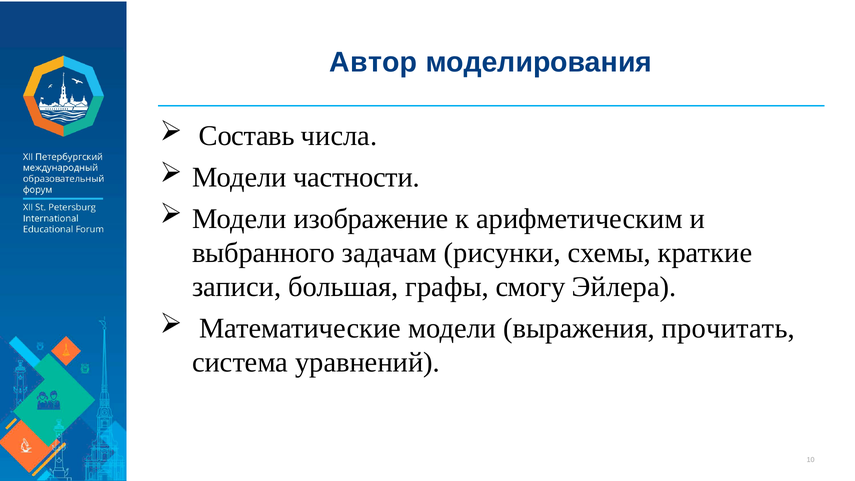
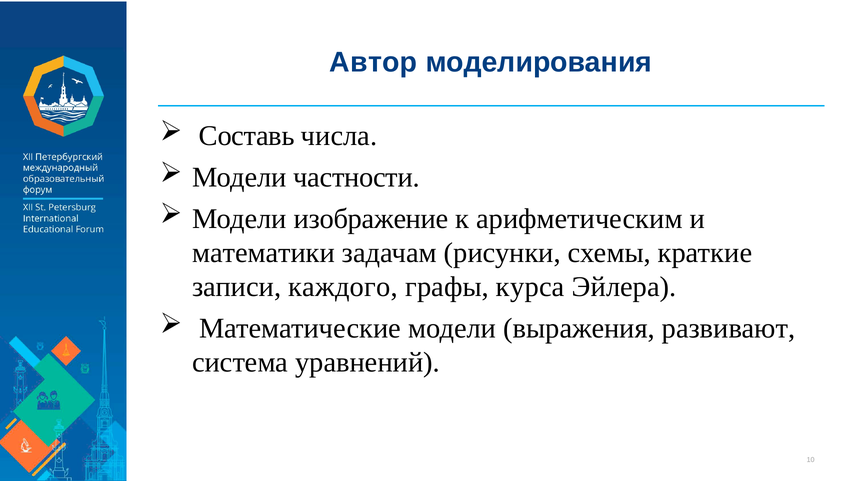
выбранного: выбранного -> математики
большая: большая -> каждого
смогу: смогу -> курса
прочитать: прочитать -> развивают
